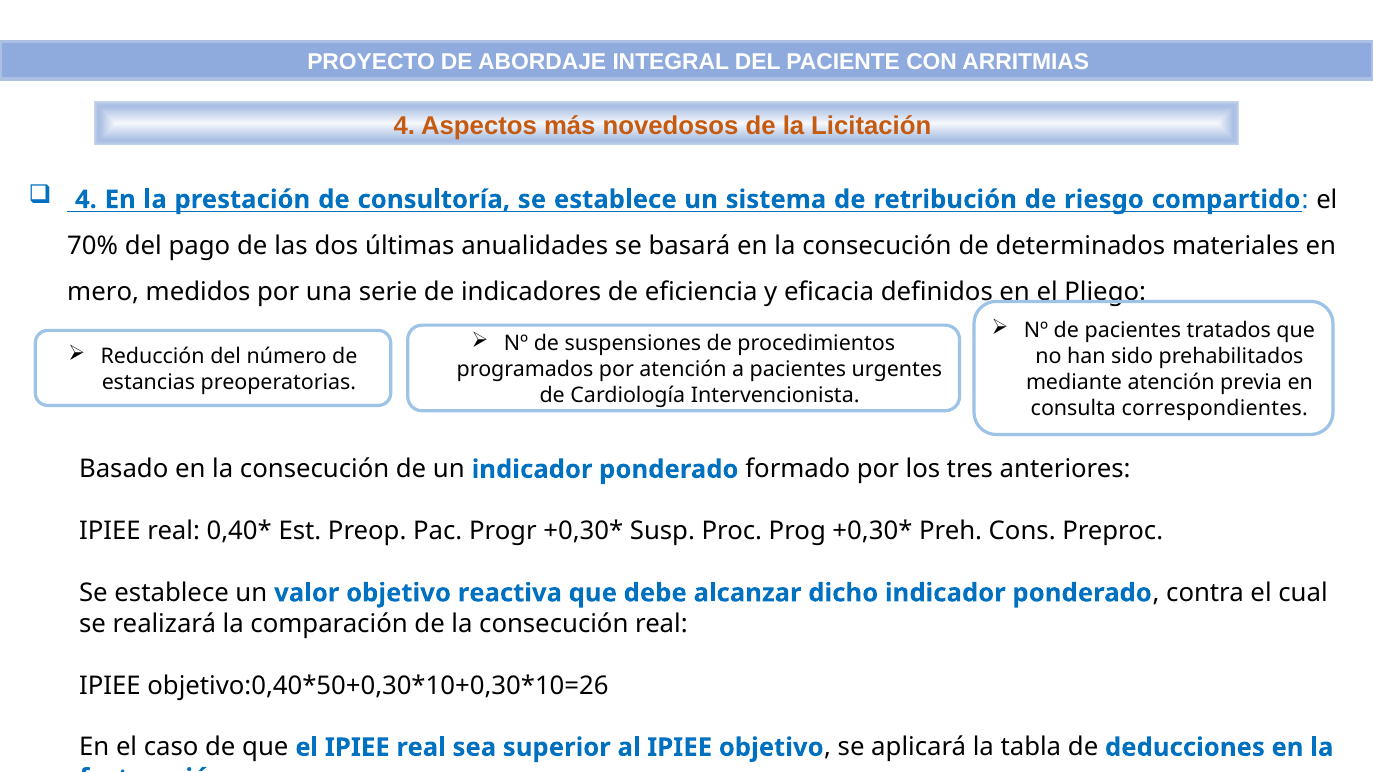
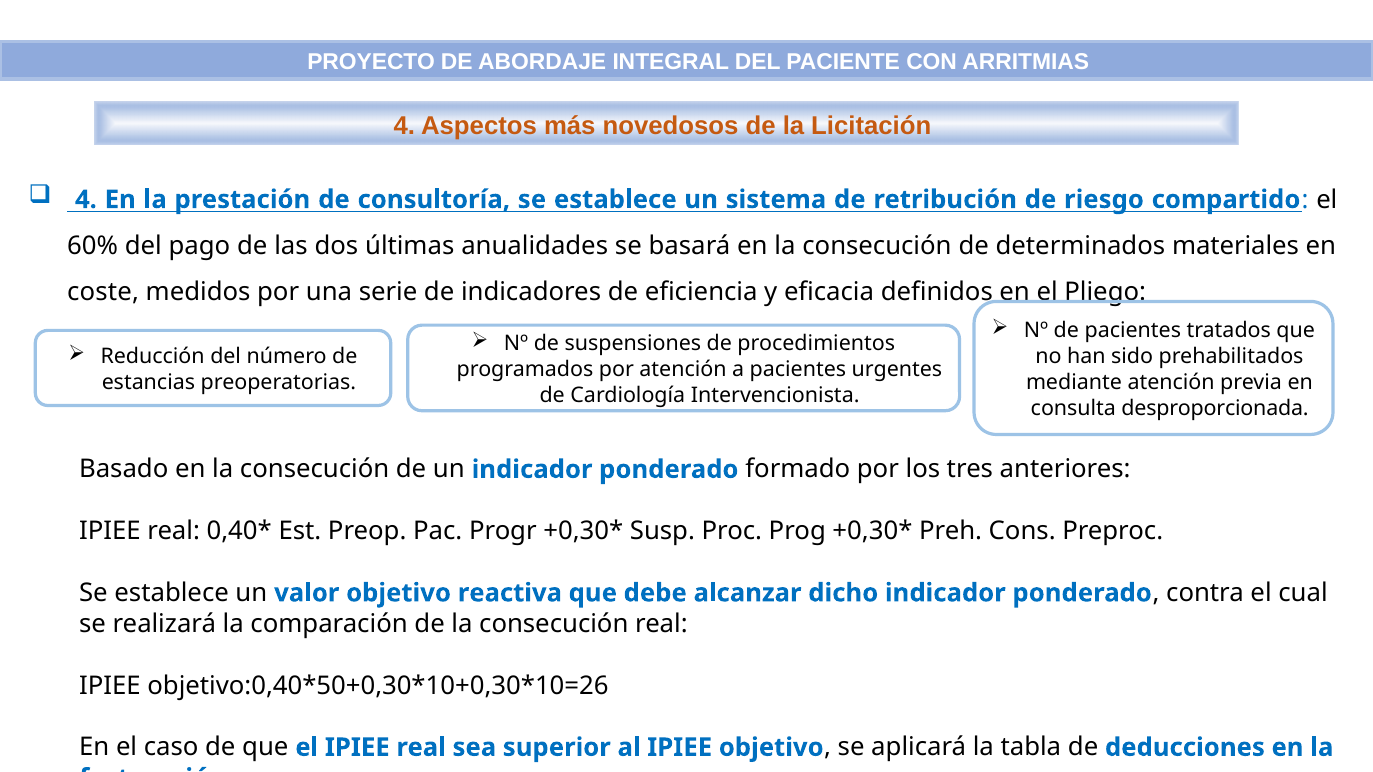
70%: 70% -> 60%
mero: mero -> coste
correspondientes: correspondientes -> desproporcionada
